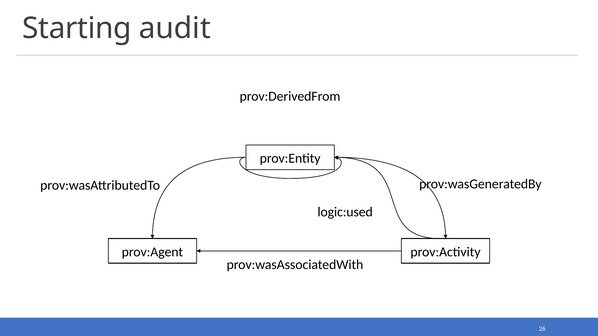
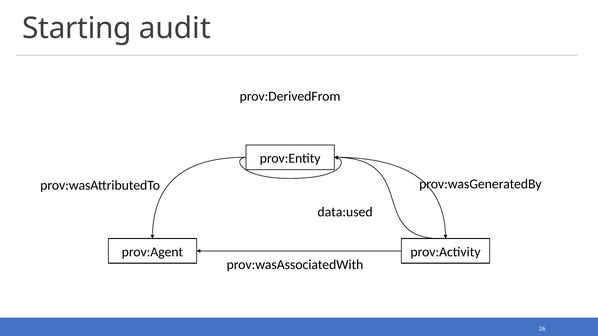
logic:used: logic:used -> data:used
